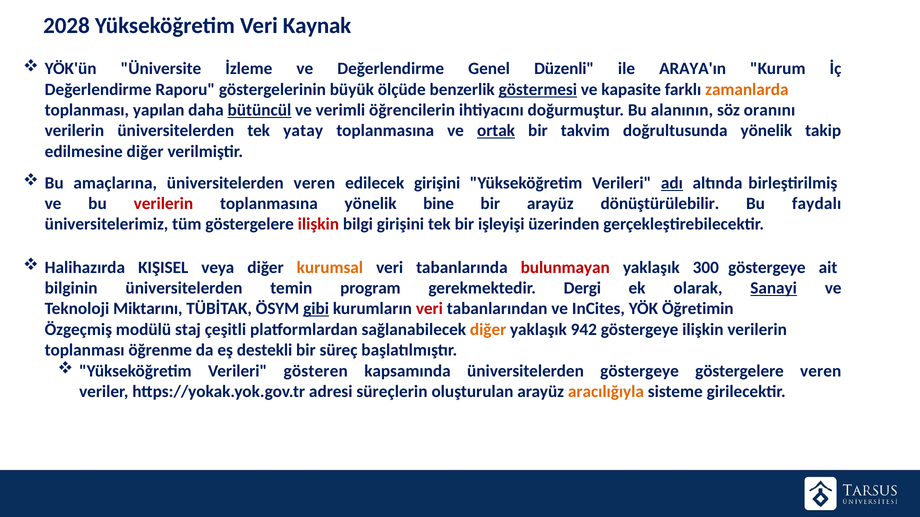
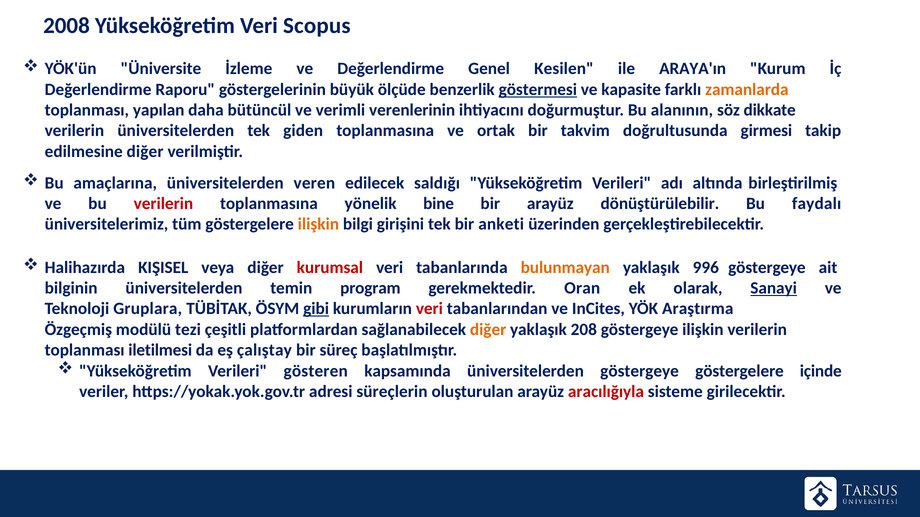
2028: 2028 -> 2008
Kaynak: Kaynak -> Scopus
Düzenli: Düzenli -> Kesilen
bütüncül underline: present -> none
öğrencilerin: öğrencilerin -> verenlerinin
oranını: oranını -> dikkate
yatay: yatay -> giden
ortak underline: present -> none
doğrultusunda yönelik: yönelik -> girmesi
edilecek girişini: girişini -> saldığı
adı underline: present -> none
ilişkin at (318, 225) colour: red -> orange
işleyişi: işleyişi -> anketi
kurumsal colour: orange -> red
bulunmayan colour: red -> orange
300: 300 -> 996
Dergi: Dergi -> Oran
Miktarını: Miktarını -> Gruplara
Öğretimin: Öğretimin -> Araştırma
staj: staj -> tezi
942: 942 -> 208
öğrenme: öğrenme -> iletilmesi
destekli: destekli -> çalıştay
göstergelere veren: veren -> içinde
aracılığıyla colour: orange -> red
